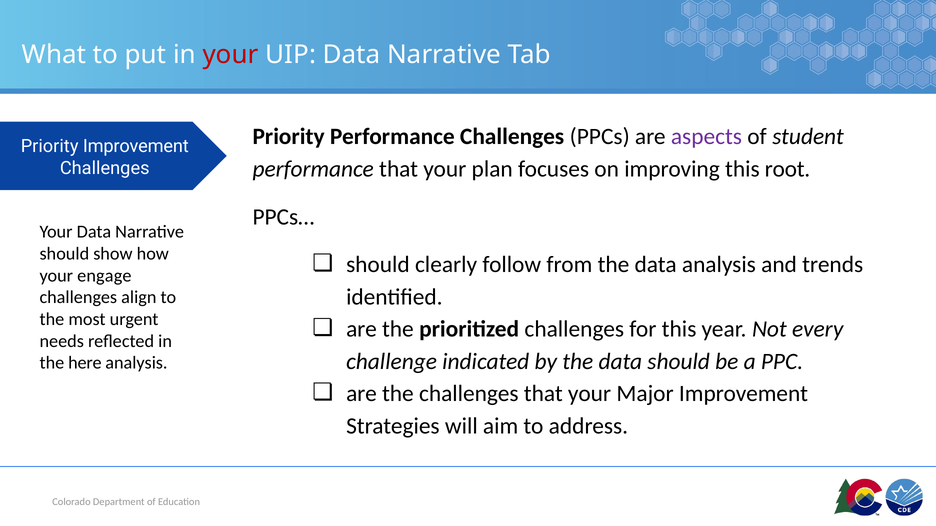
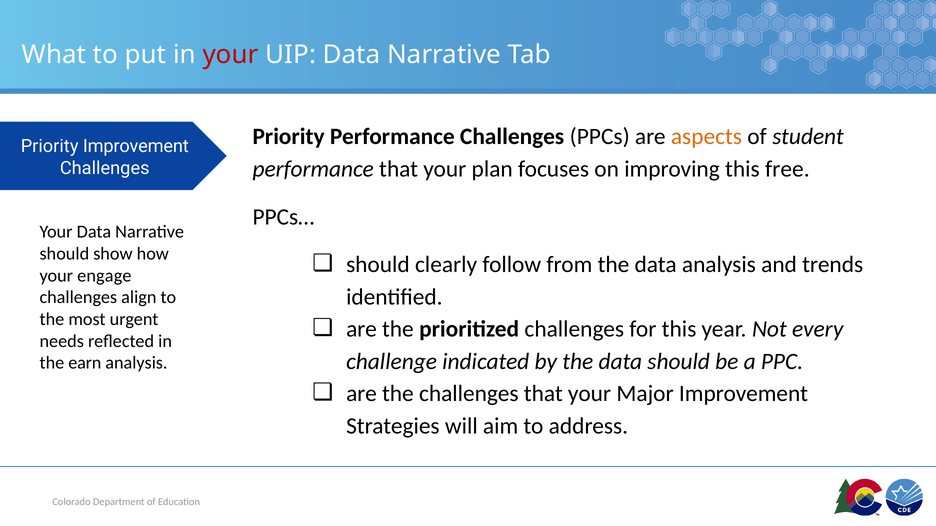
aspects colour: purple -> orange
root: root -> free
here: here -> earn
